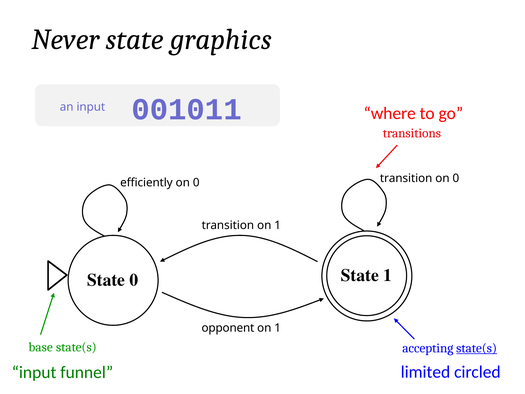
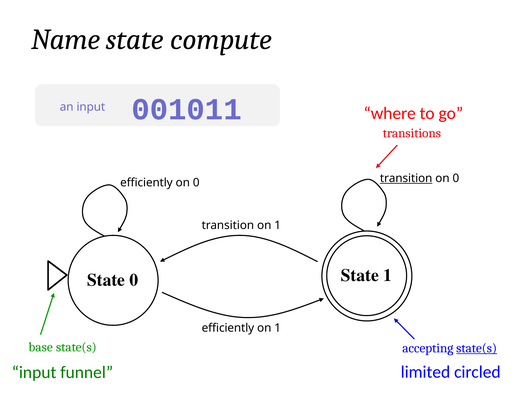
Never: Never -> Name
graphics: graphics -> compute
transition at (406, 178) underline: none -> present
opponent at (228, 328): opponent -> efficiently
